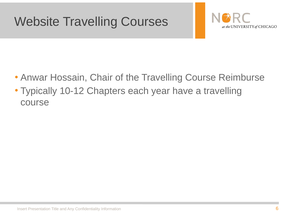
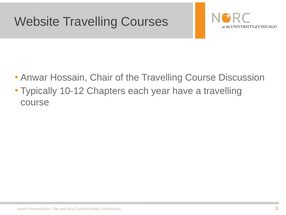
Reimburse: Reimburse -> Discussion
